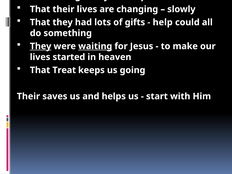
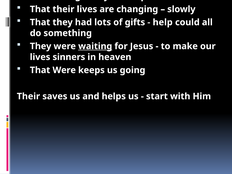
They at (41, 46) underline: present -> none
lives started: started -> sinners
That Treat: Treat -> Were
